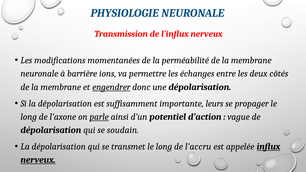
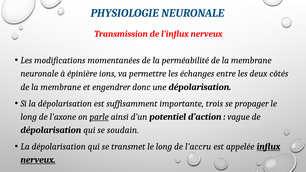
barrière: barrière -> épinière
engendrer underline: present -> none
leurs: leurs -> trois
